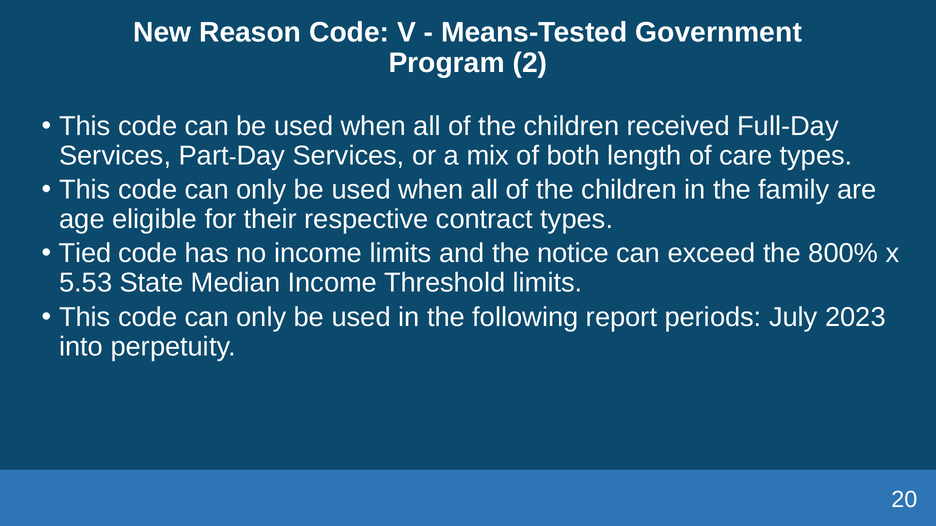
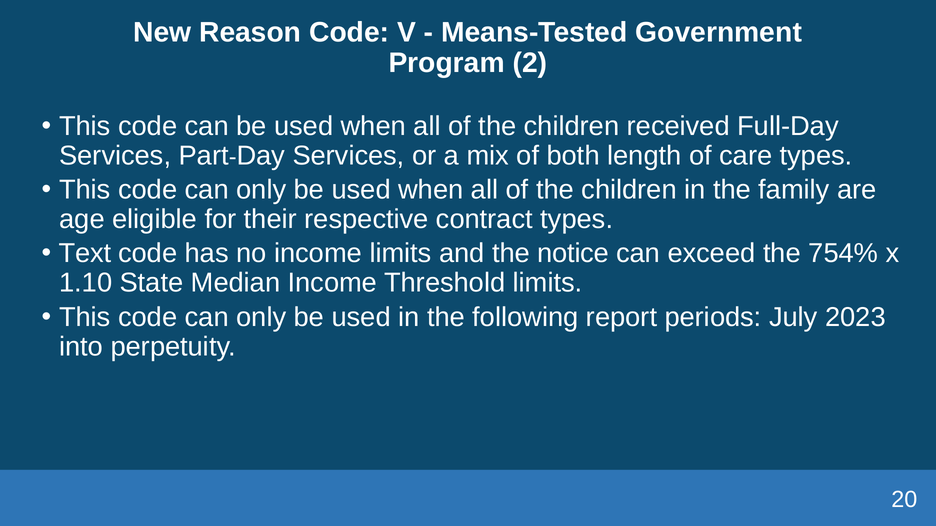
Tied: Tied -> Text
800%: 800% -> 754%
5.53: 5.53 -> 1.10
